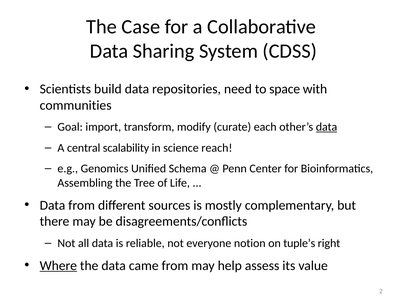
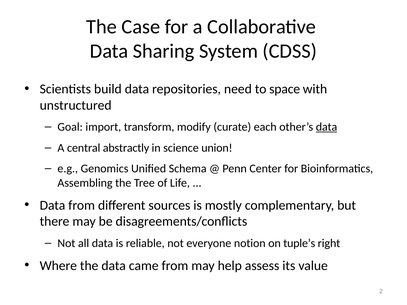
communities: communities -> unstructured
scalability: scalability -> abstractly
reach: reach -> union
Where underline: present -> none
